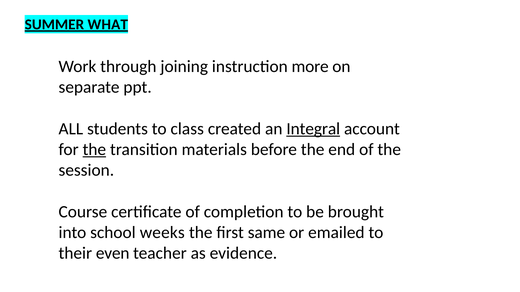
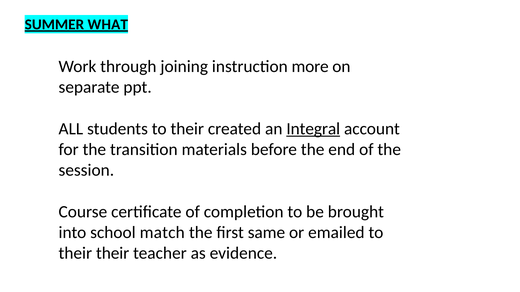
students to class: class -> their
the at (94, 150) underline: present -> none
weeks: weeks -> match
their even: even -> their
